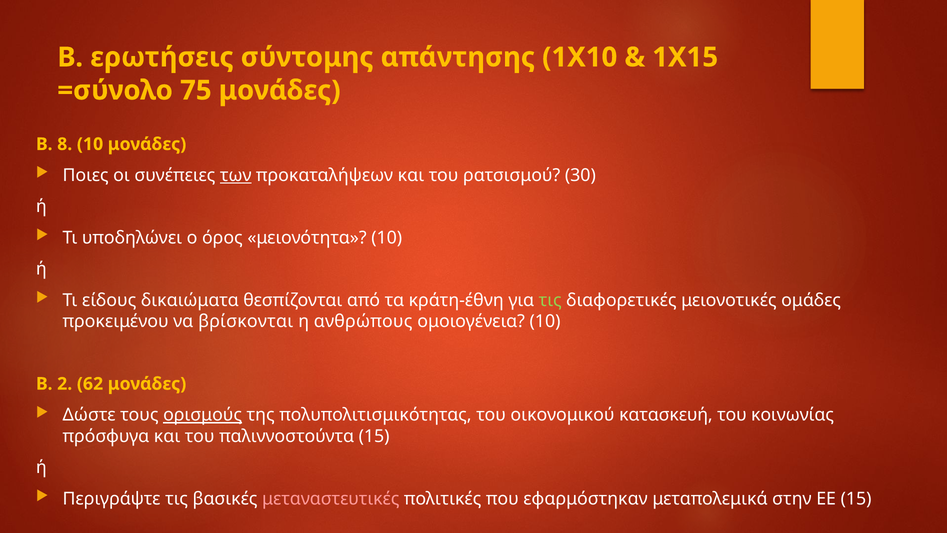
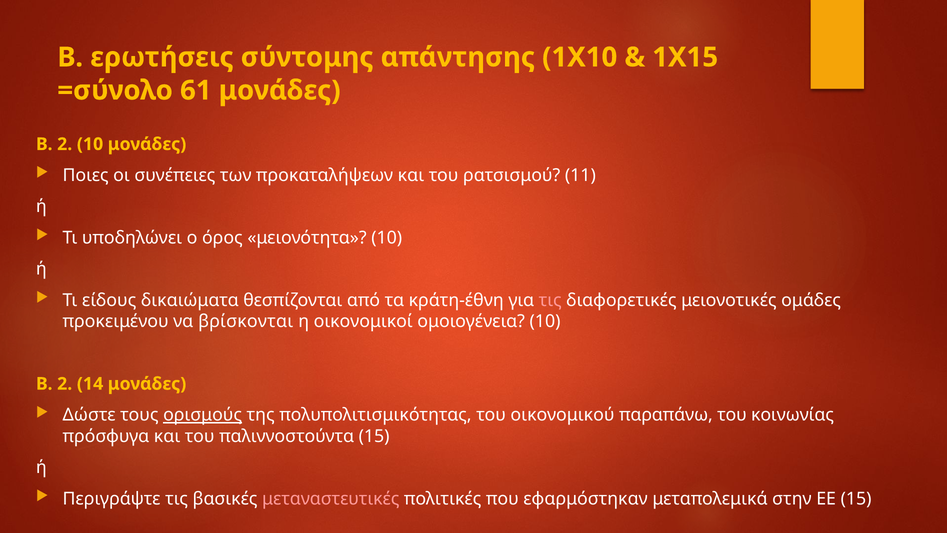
75: 75 -> 61
8 at (65, 144): 8 -> 2
των underline: present -> none
30: 30 -> 11
τις at (550, 300) colour: light green -> pink
ανθρώπους: ανθρώπους -> οικονομικοί
62: 62 -> 14
κατασκευή: κατασκευή -> παραπάνω
